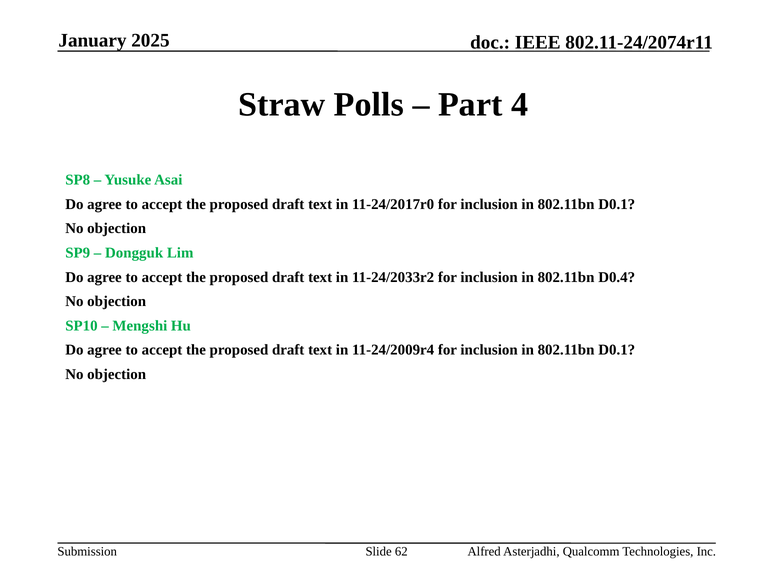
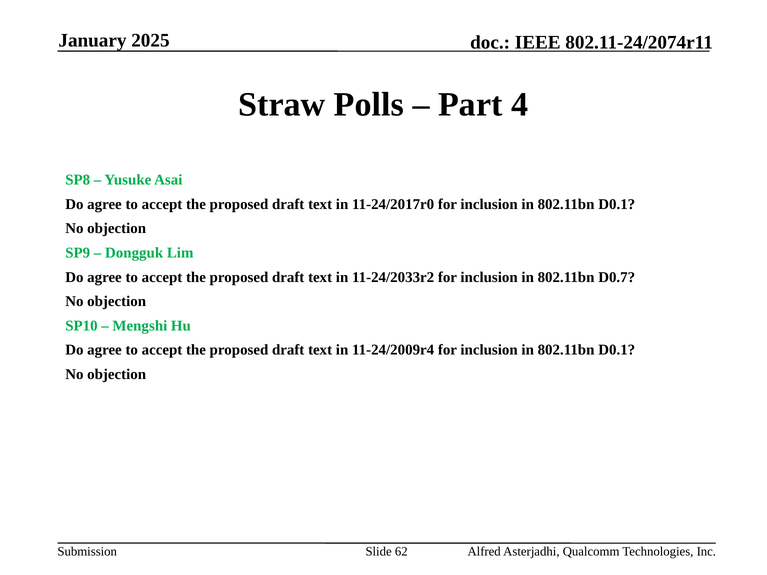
D0.4: D0.4 -> D0.7
